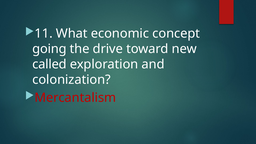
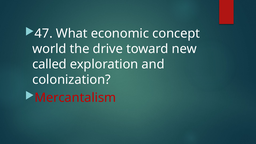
11: 11 -> 47
going: going -> world
